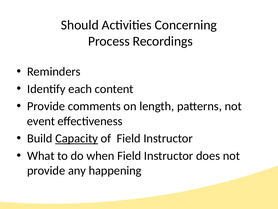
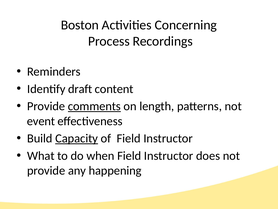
Should: Should -> Boston
each: each -> draft
comments underline: none -> present
